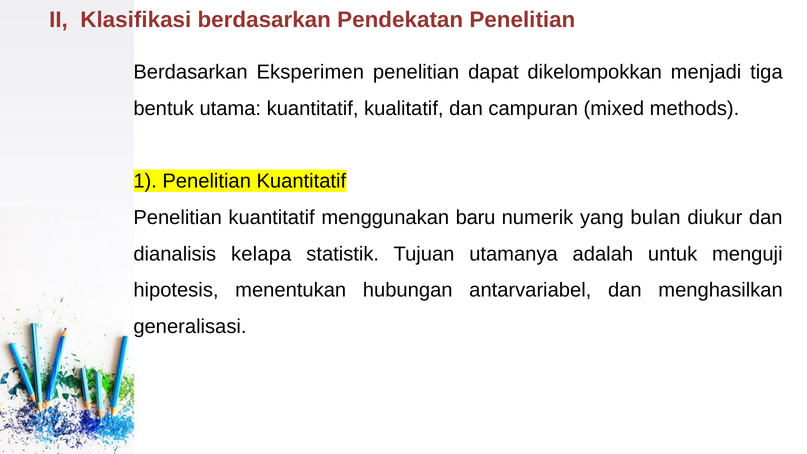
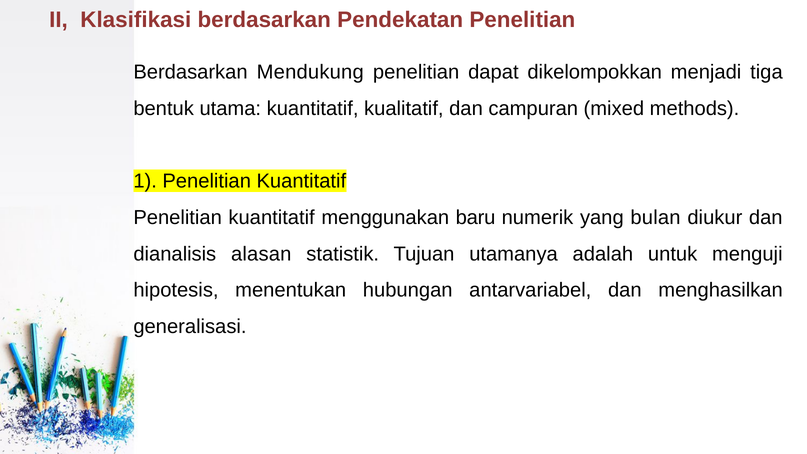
Eksperimen: Eksperimen -> Mendukung
kelapa: kelapa -> alasan
